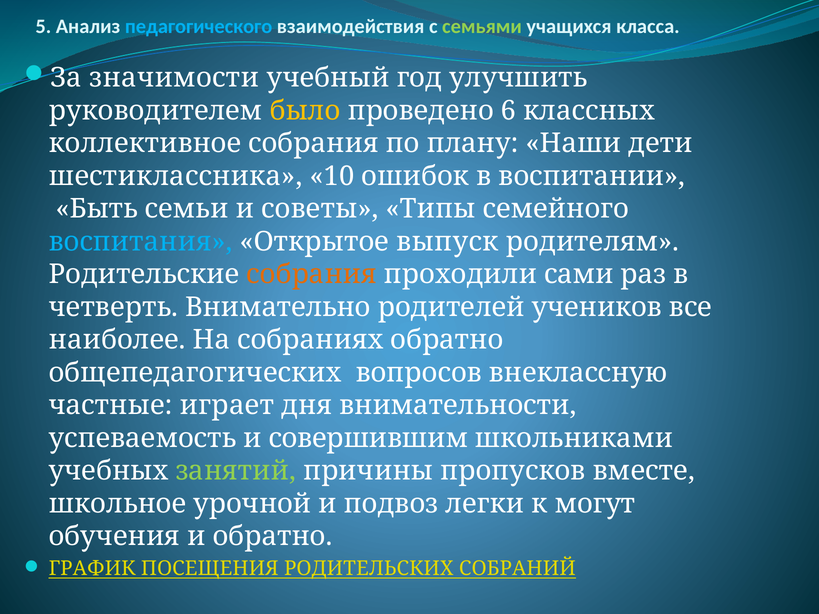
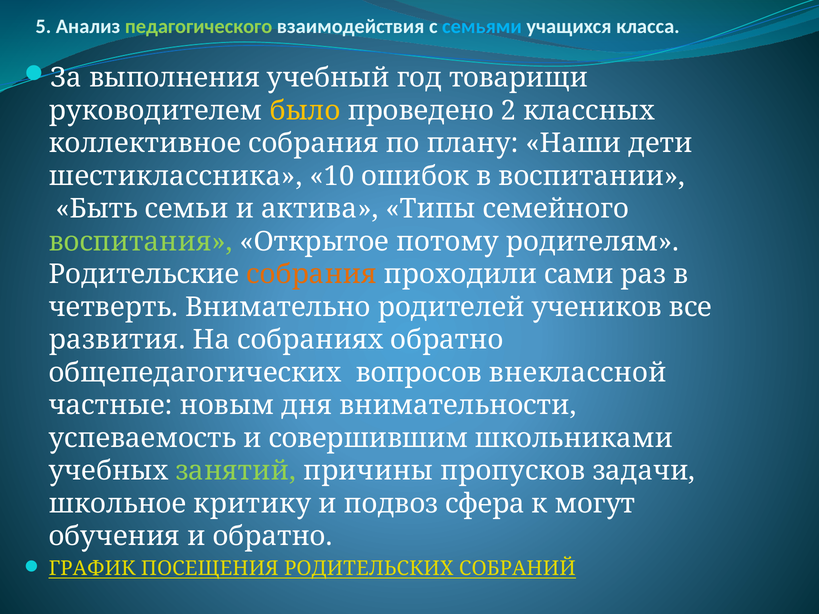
педагогического colour: light blue -> light green
семьями colour: light green -> light blue
значимости: значимости -> выполнения
улучшить: улучшить -> товарищи
6: 6 -> 2
советы: советы -> актива
воспитания colour: light blue -> light green
выпуск: выпуск -> потому
наиболее: наиболее -> развития
внеклассную: внеклассную -> внеклассной
играет: играет -> новым
вместе: вместе -> задачи
урочной: урочной -> критику
легки: легки -> сфера
